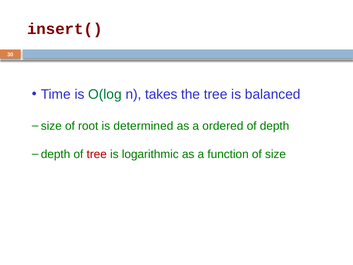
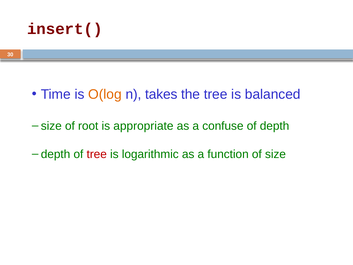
O(log colour: green -> orange
determined: determined -> appropriate
ordered: ordered -> confuse
